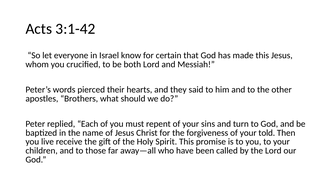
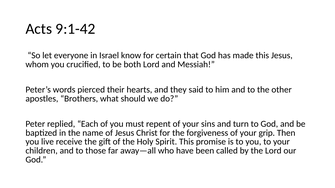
3:1-42: 3:1-42 -> 9:1-42
told: told -> grip
